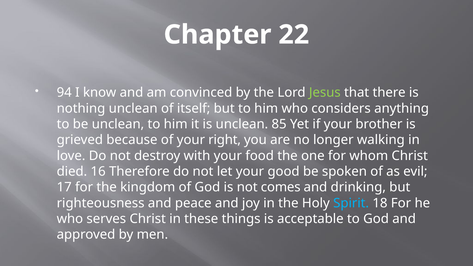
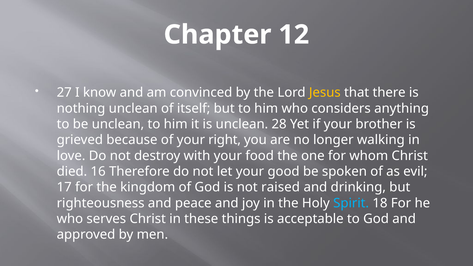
22: 22 -> 12
94: 94 -> 27
Jesus colour: light green -> yellow
85: 85 -> 28
comes: comes -> raised
